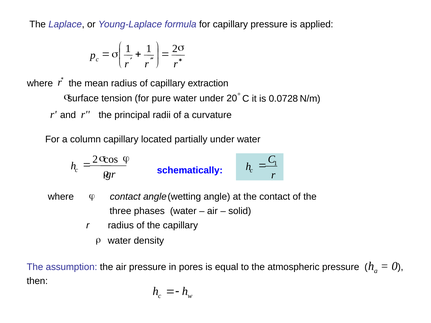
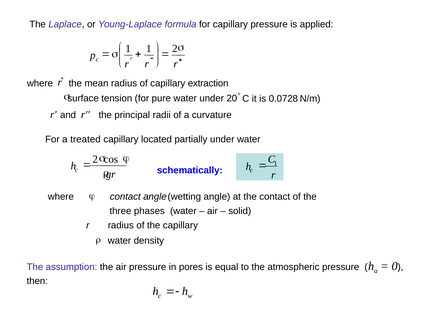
column: column -> treated
